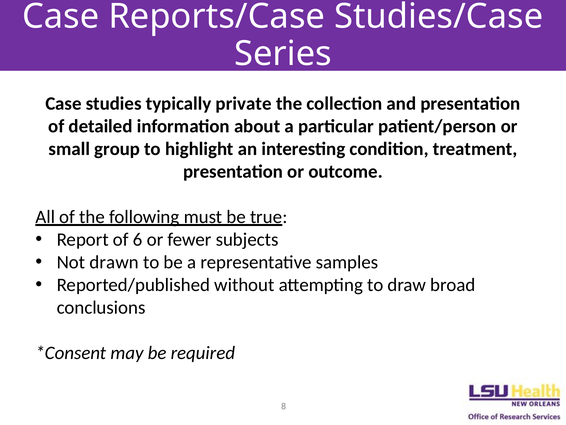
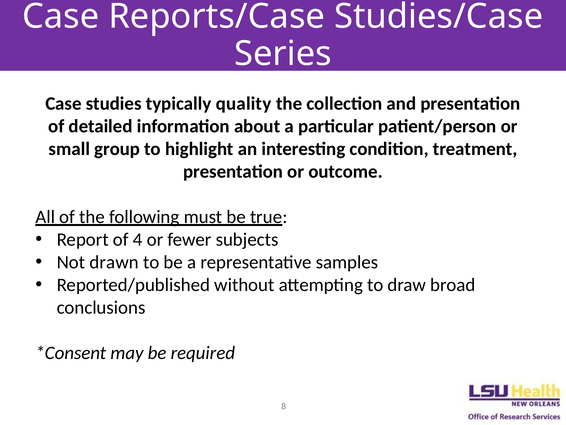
private: private -> quality
6: 6 -> 4
